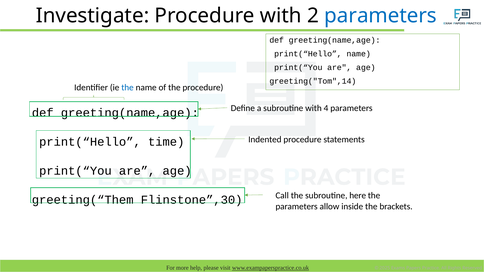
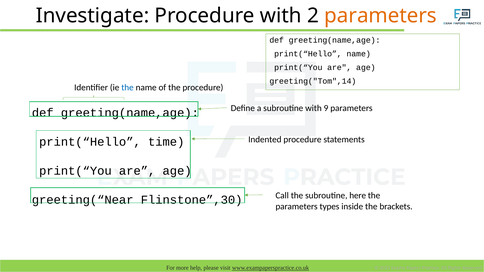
parameters at (381, 16) colour: blue -> orange
4: 4 -> 9
greeting(“Them: greeting(“Them -> greeting(“Near
allow: allow -> types
